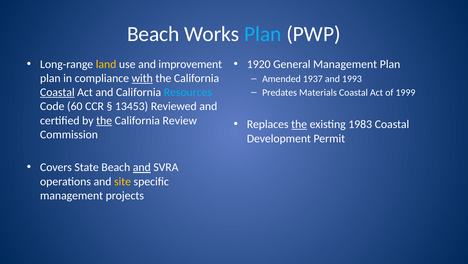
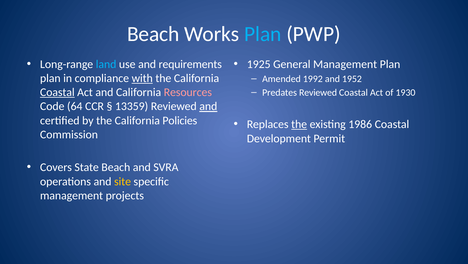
land colour: yellow -> light blue
improvement: improvement -> requirements
1920: 1920 -> 1925
1937: 1937 -> 1992
1993: 1993 -> 1952
Predates Materials: Materials -> Reviewed
1999: 1999 -> 1930
Resources colour: light blue -> pink
60: 60 -> 64
13453: 13453 -> 13359
and at (208, 106) underline: none -> present
the at (104, 120) underline: present -> none
Review: Review -> Policies
1983: 1983 -> 1986
and at (142, 167) underline: present -> none
